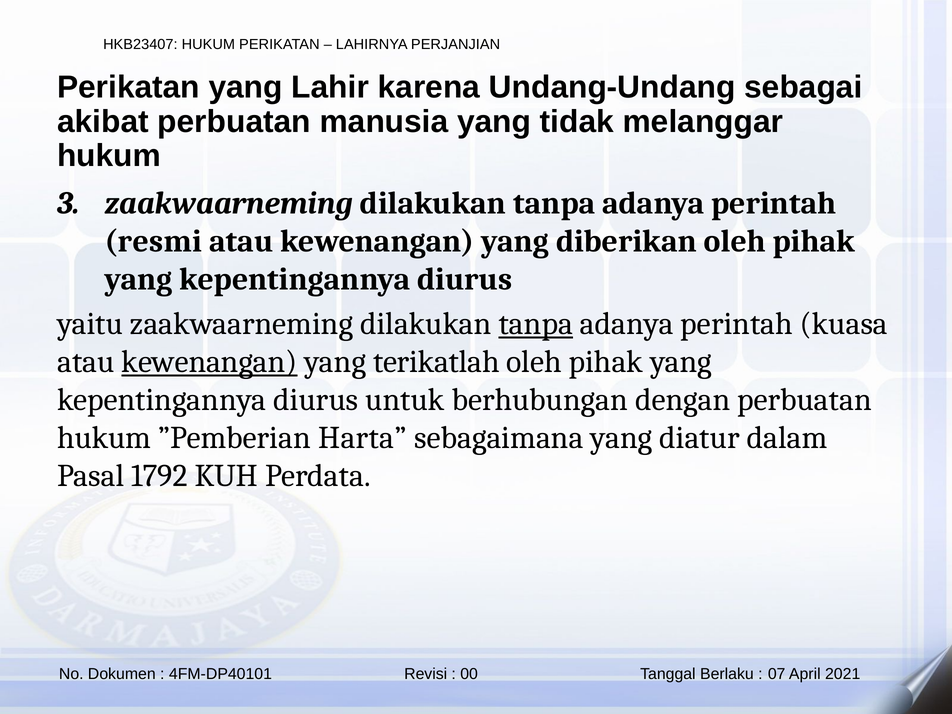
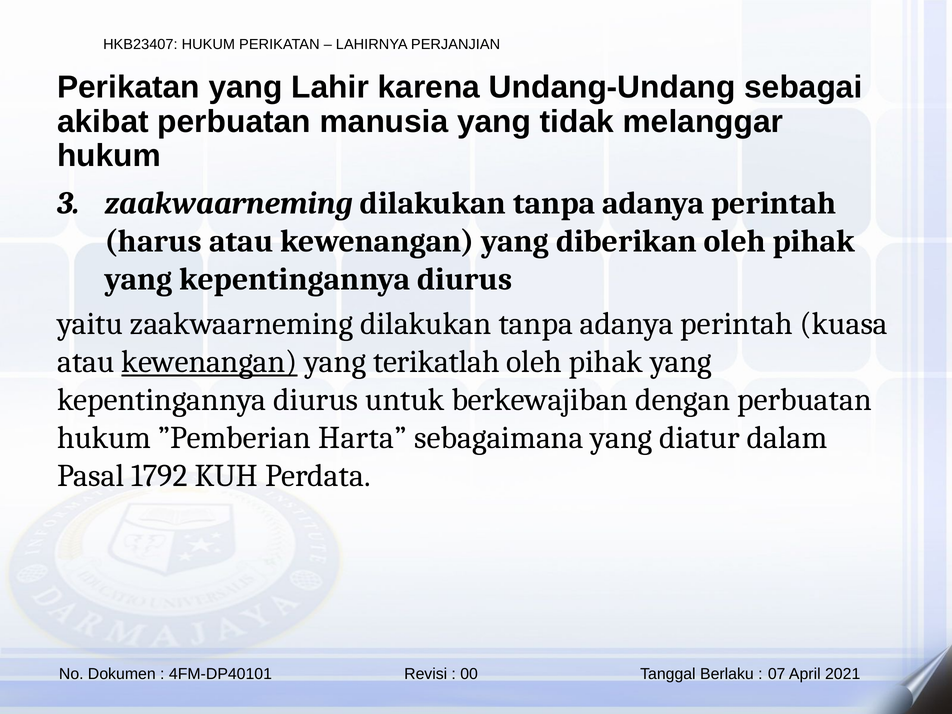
resmi: resmi -> harus
tanpa at (536, 324) underline: present -> none
berhubungan: berhubungan -> berkewajiban
